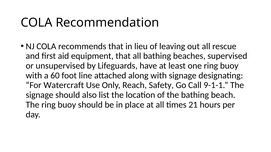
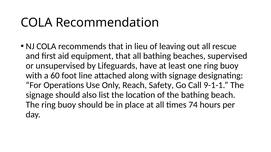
Watercraft: Watercraft -> Operations
21: 21 -> 74
